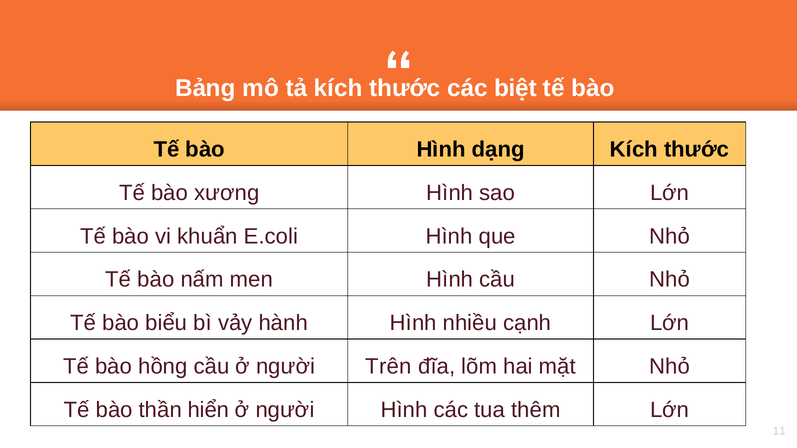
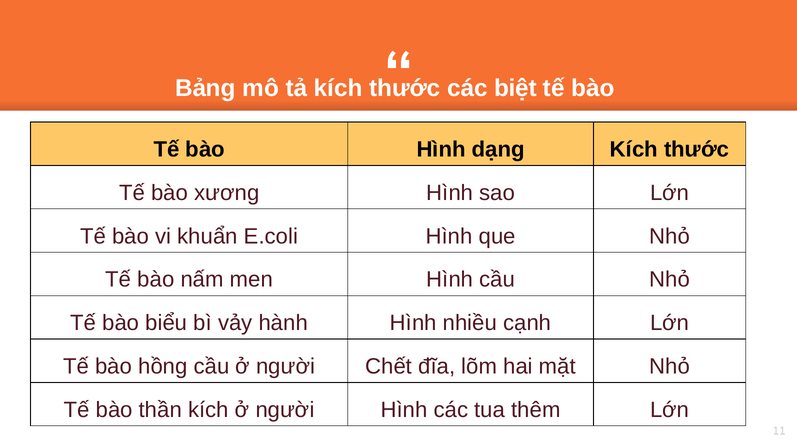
Trên: Trên -> Chết
thần hiển: hiển -> kích
